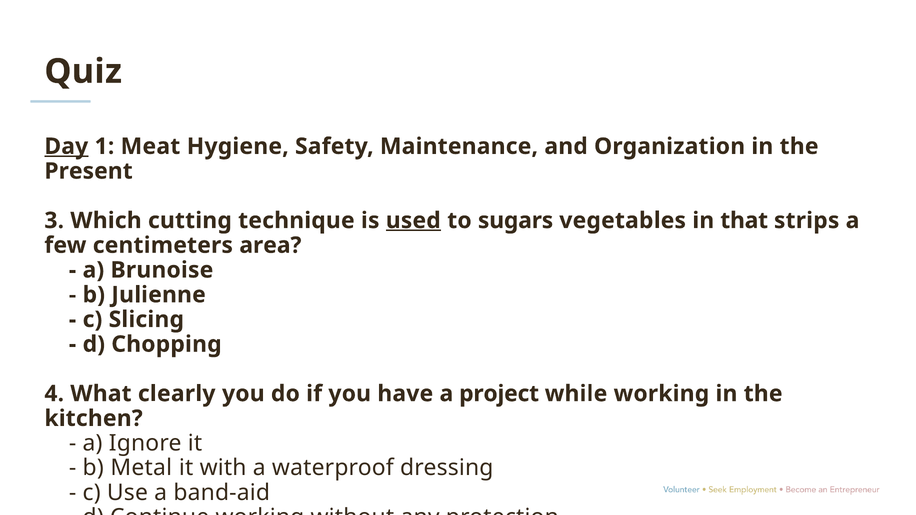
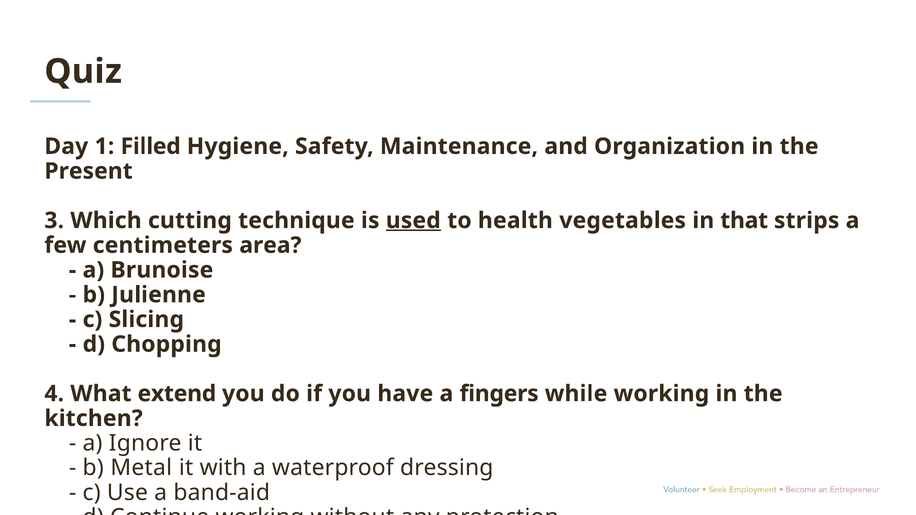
Day underline: present -> none
Meat: Meat -> Filled
sugars: sugars -> health
clearly: clearly -> extend
project: project -> fingers
